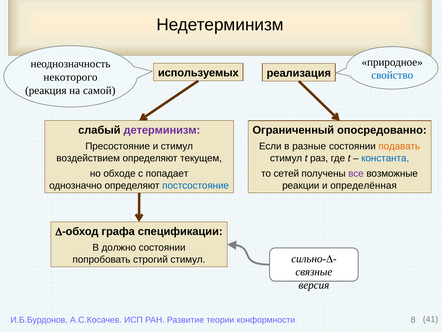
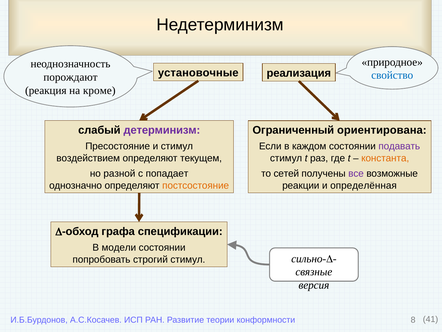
используемых: используемых -> установочные
некоторого: некоторого -> порождают
самой: самой -> кроме
опосредованно: опосредованно -> ориентирована
разные: разные -> каждом
подавать colour: orange -> purple
константа colour: blue -> orange
обходе: обходе -> разной
постсостояние colour: blue -> orange
должно: должно -> модели
